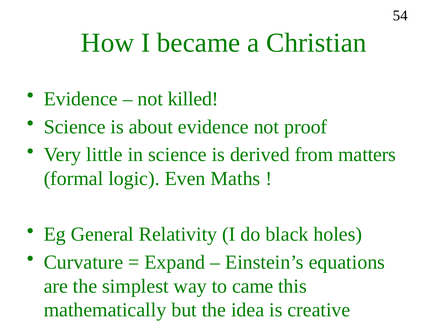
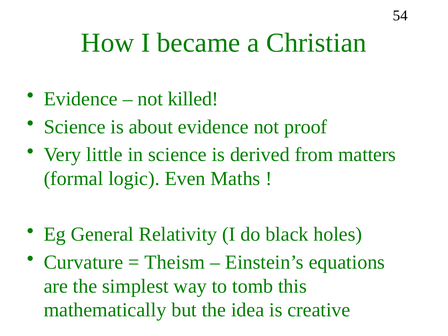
Expand: Expand -> Theism
came: came -> tomb
